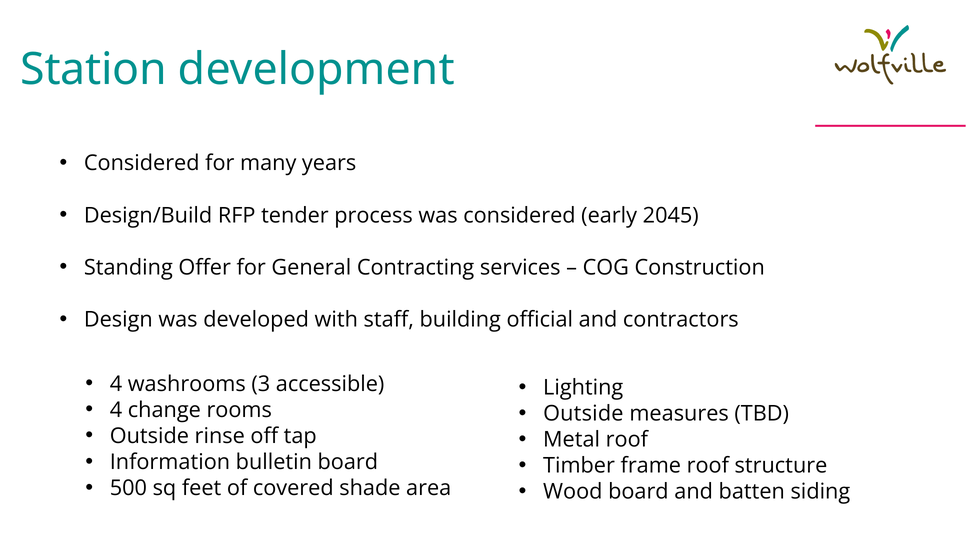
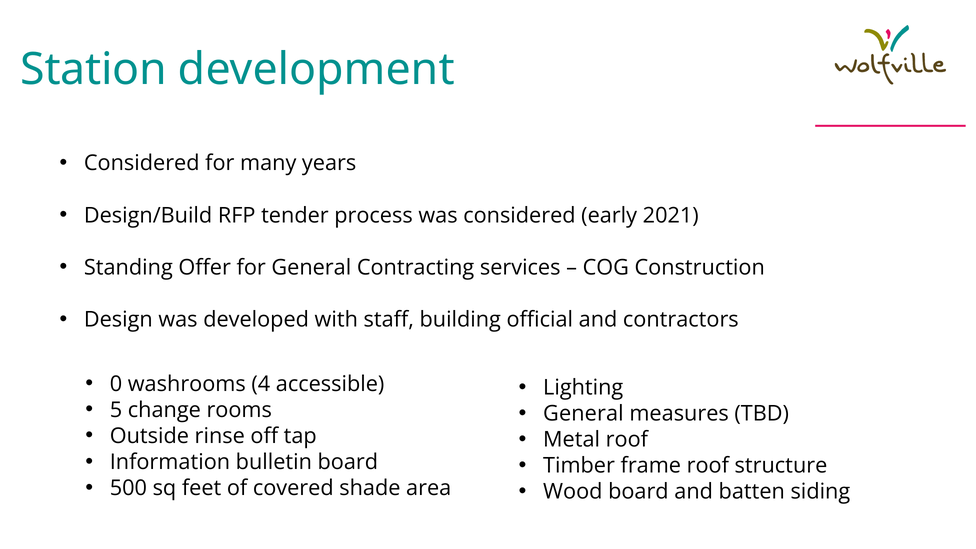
2045: 2045 -> 2021
4 at (116, 384): 4 -> 0
3: 3 -> 4
4 at (116, 410): 4 -> 5
Outside at (583, 414): Outside -> General
